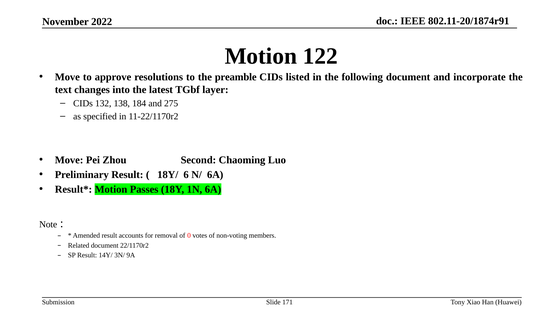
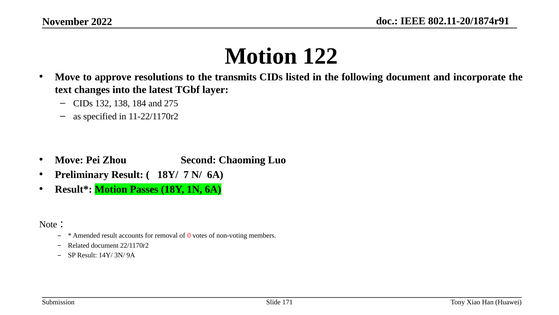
preamble: preamble -> transmits
6: 6 -> 7
